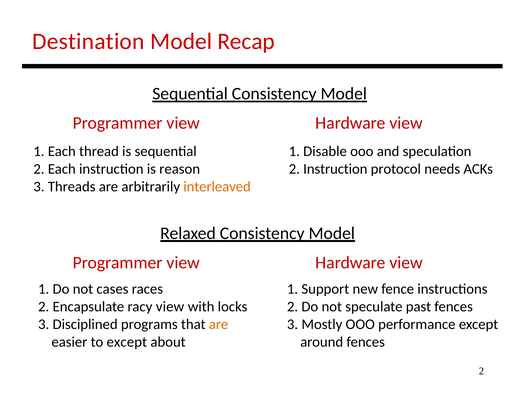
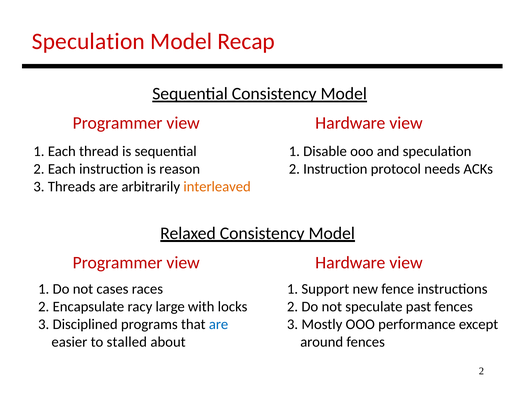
Destination at (88, 41): Destination -> Speculation
racy view: view -> large
are at (219, 324) colour: orange -> blue
to except: except -> stalled
